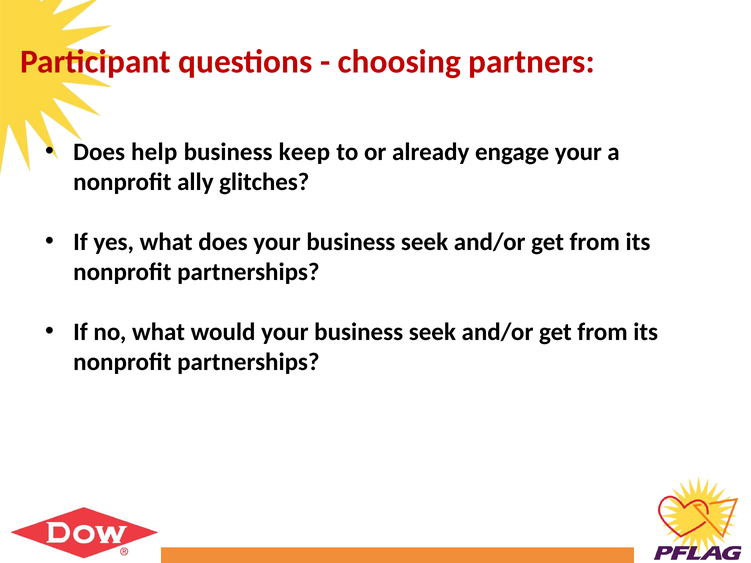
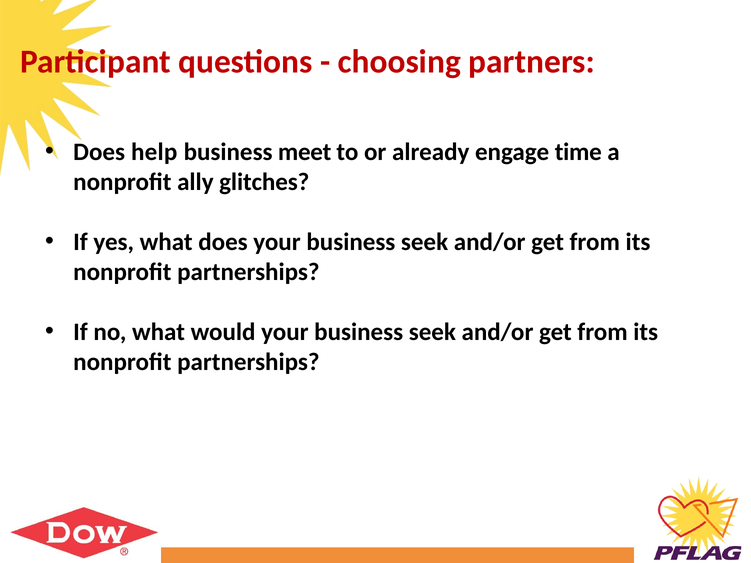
keep: keep -> meet
engage your: your -> time
